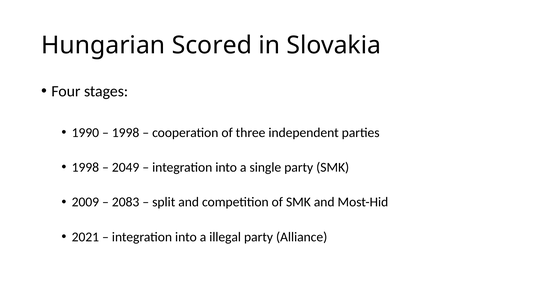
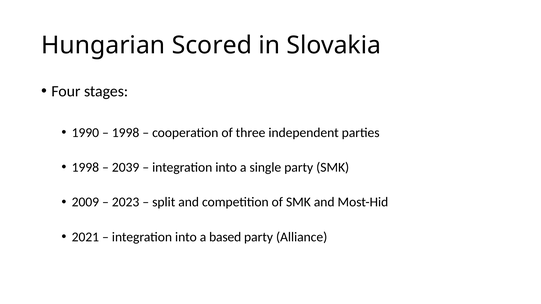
2049: 2049 -> 2039
2083: 2083 -> 2023
illegal: illegal -> based
